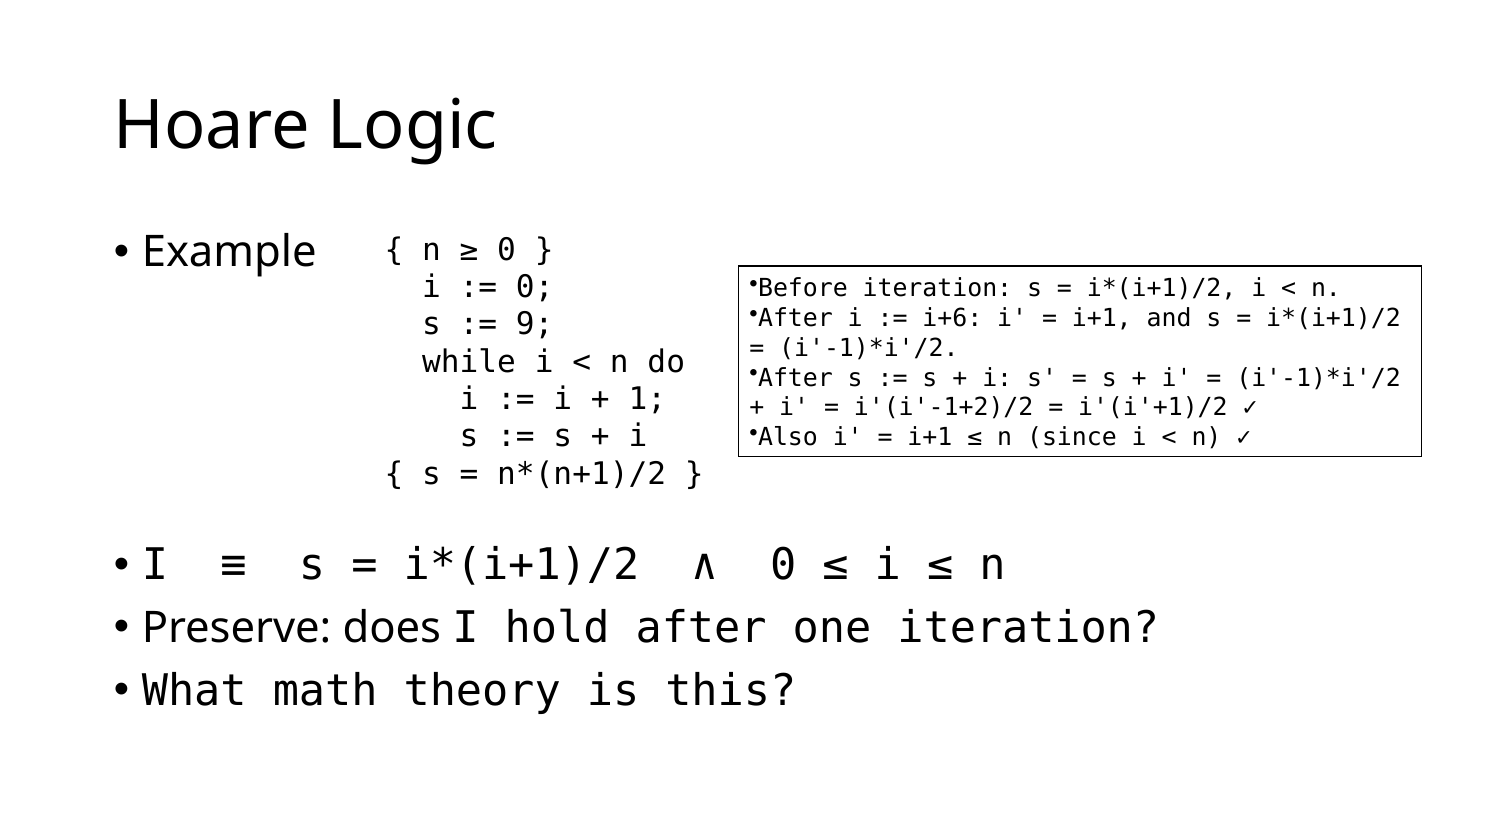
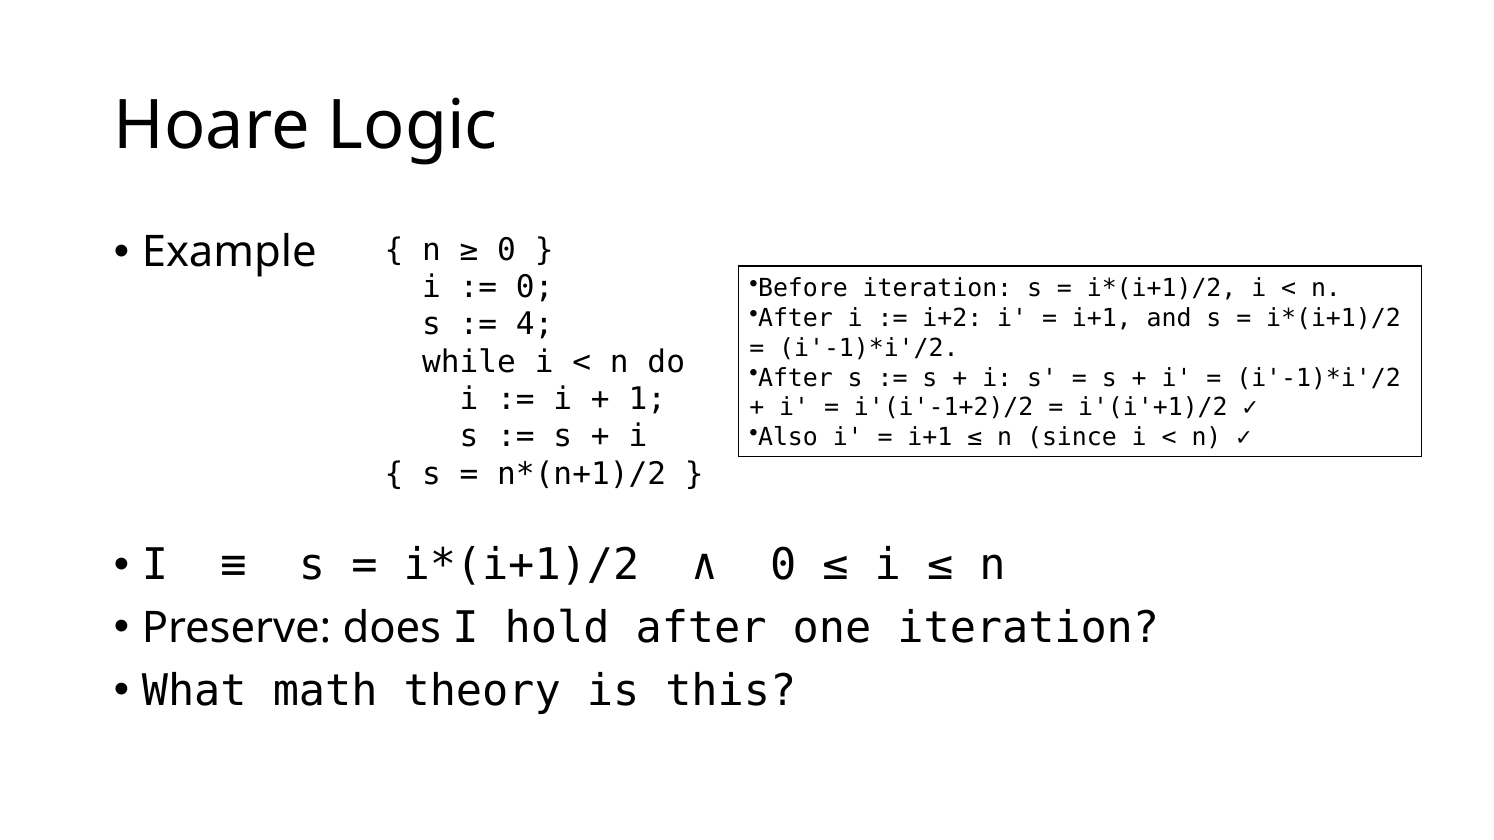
i+6: i+6 -> i+2
9: 9 -> 4
